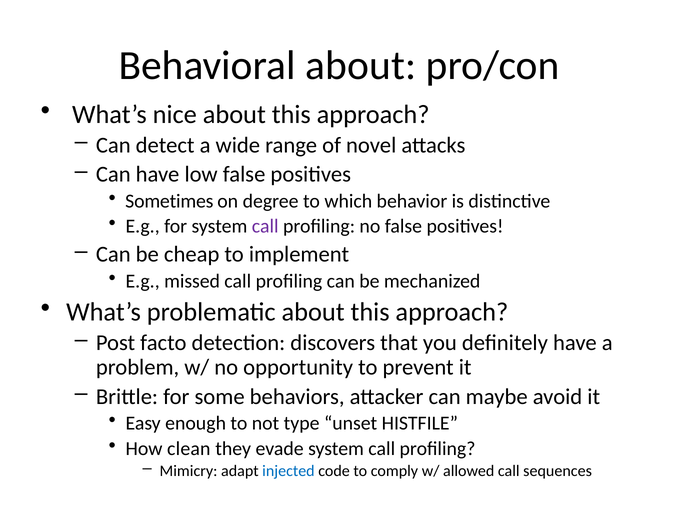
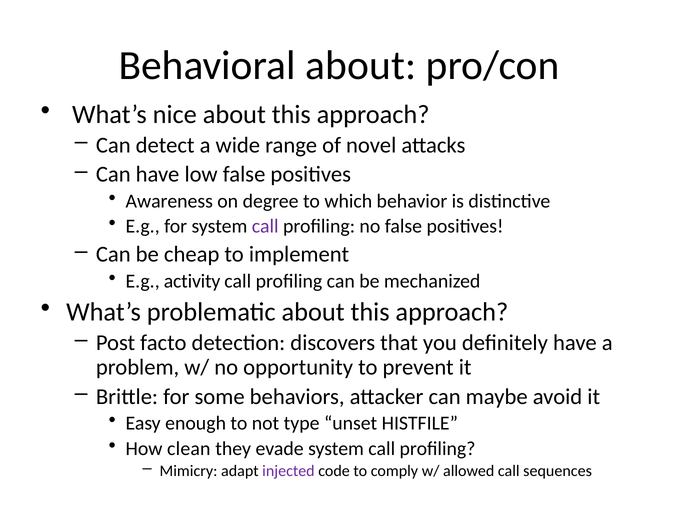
Sometimes: Sometimes -> Awareness
missed: missed -> activity
injected colour: blue -> purple
